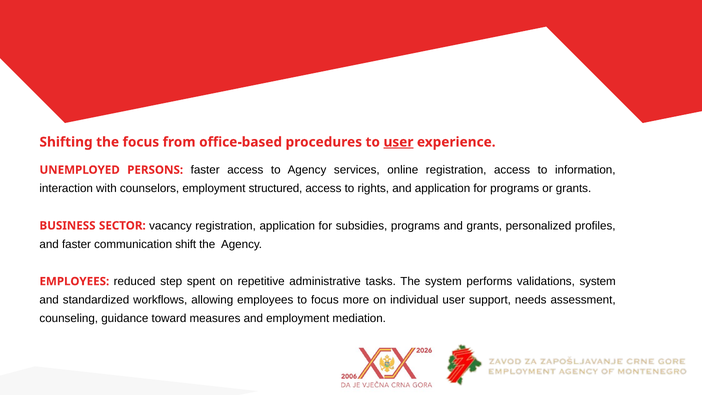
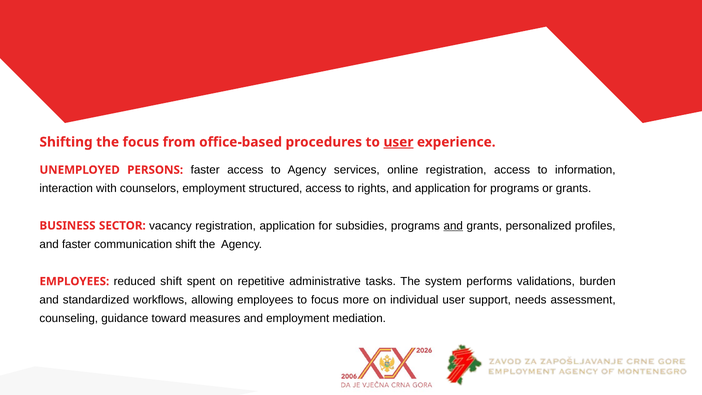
and at (453, 226) underline: none -> present
reduced step: step -> shift
validations system: system -> burden
